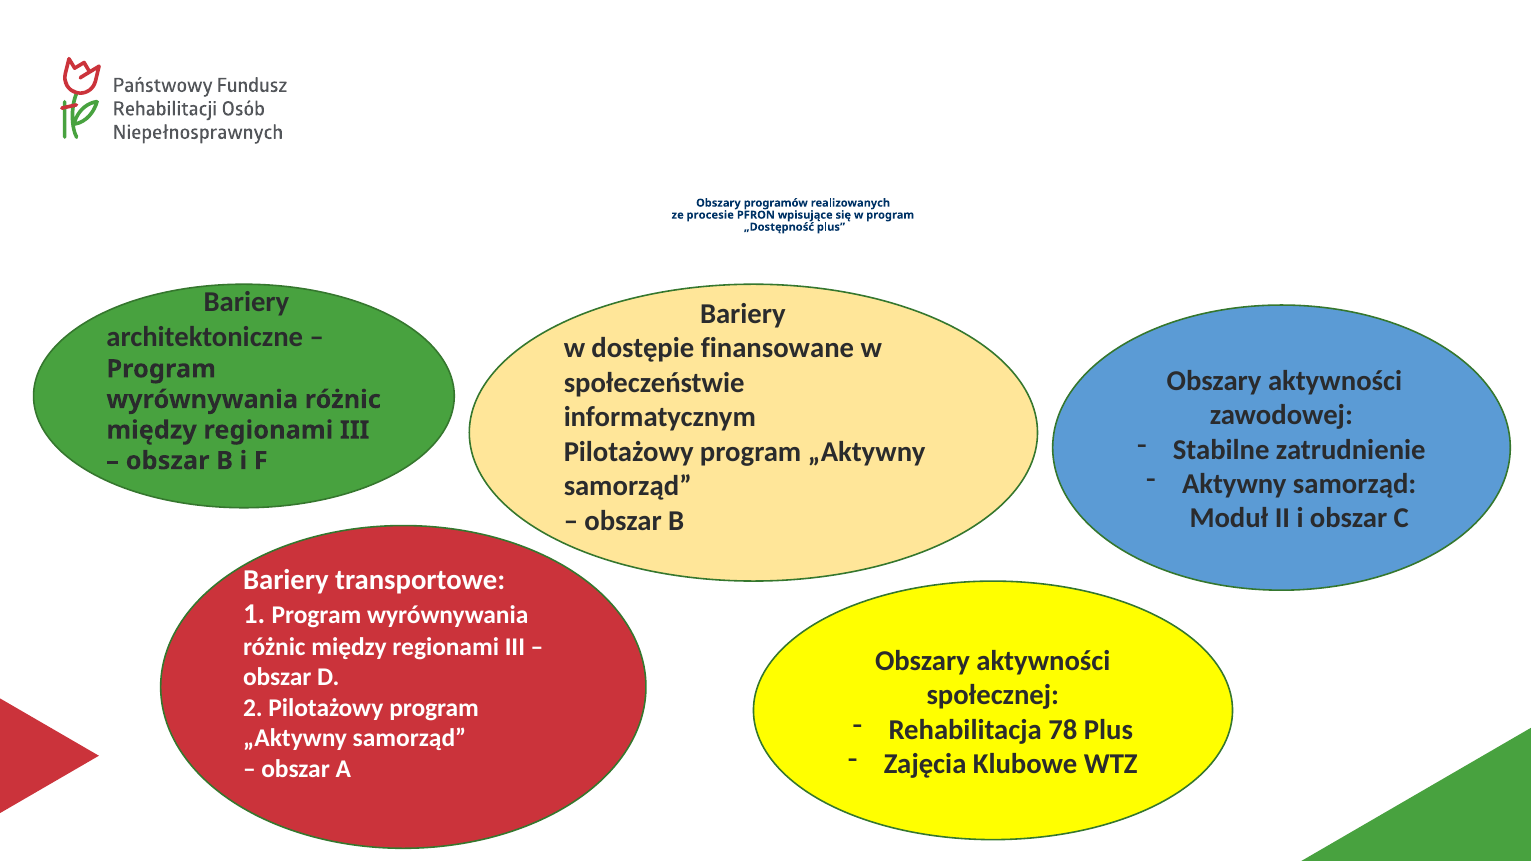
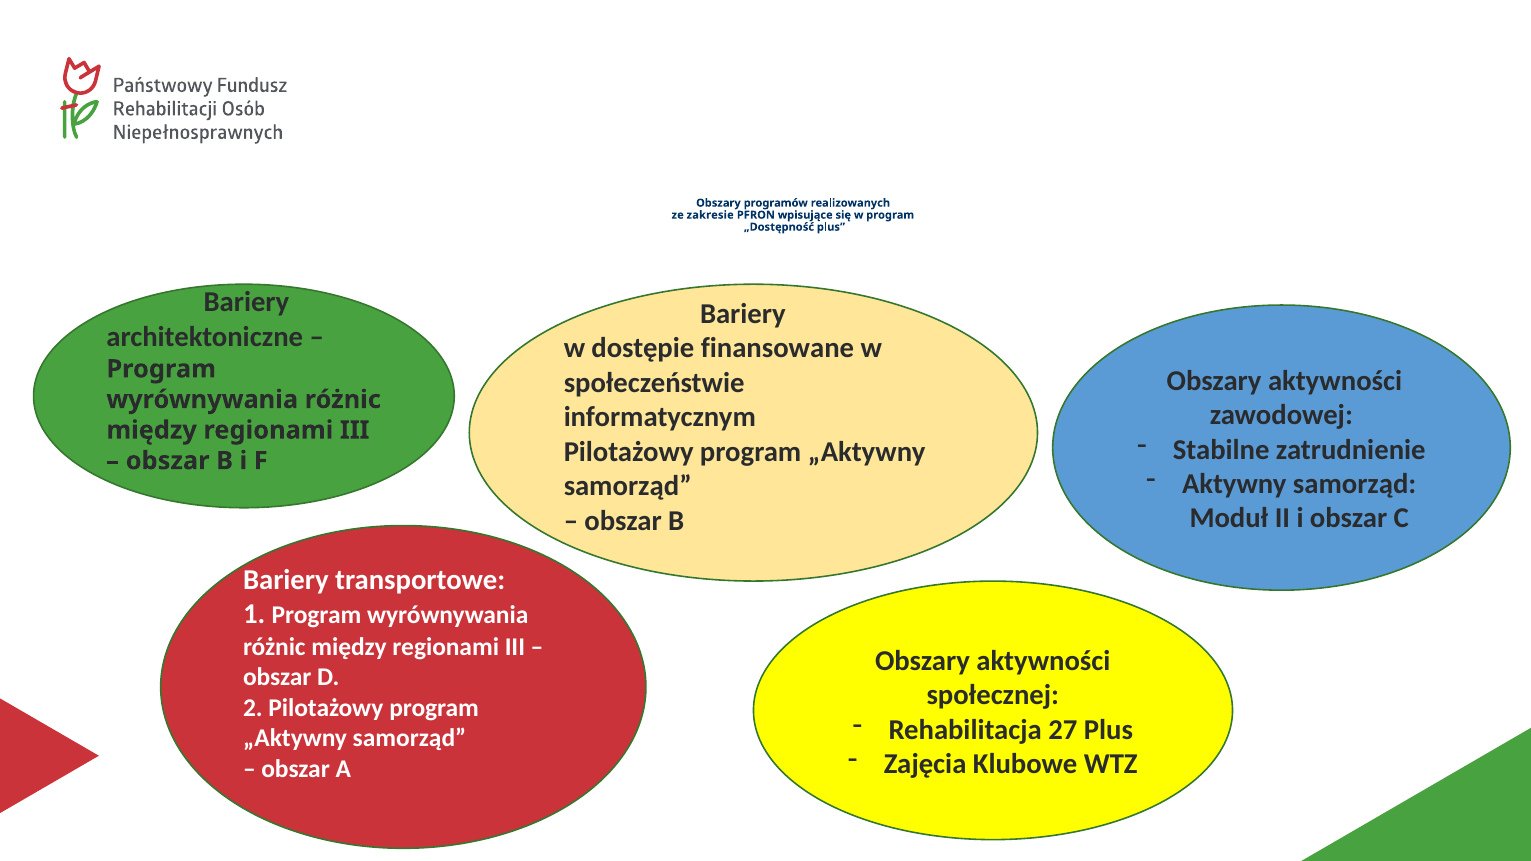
procesie: procesie -> zakresie
78: 78 -> 27
